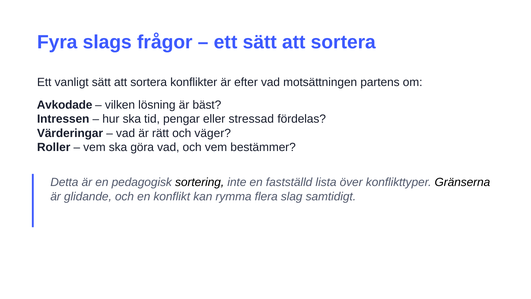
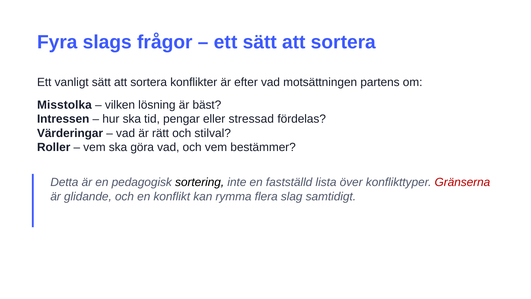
Avkodade: Avkodade -> Misstolka
väger: väger -> stilval
Gränserna colour: black -> red
